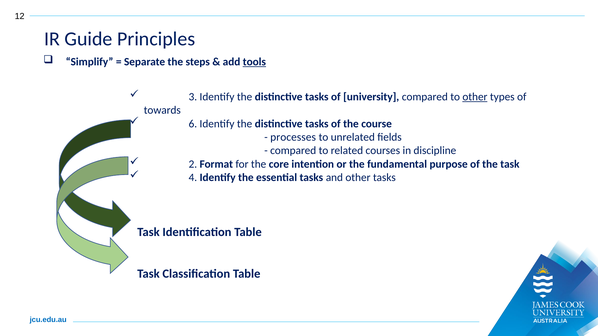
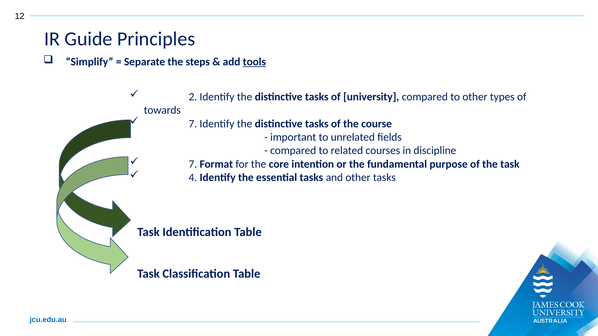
3: 3 -> 2
other at (475, 97) underline: present -> none
6 at (193, 124): 6 -> 7
processes: processes -> important
2 at (193, 164): 2 -> 7
